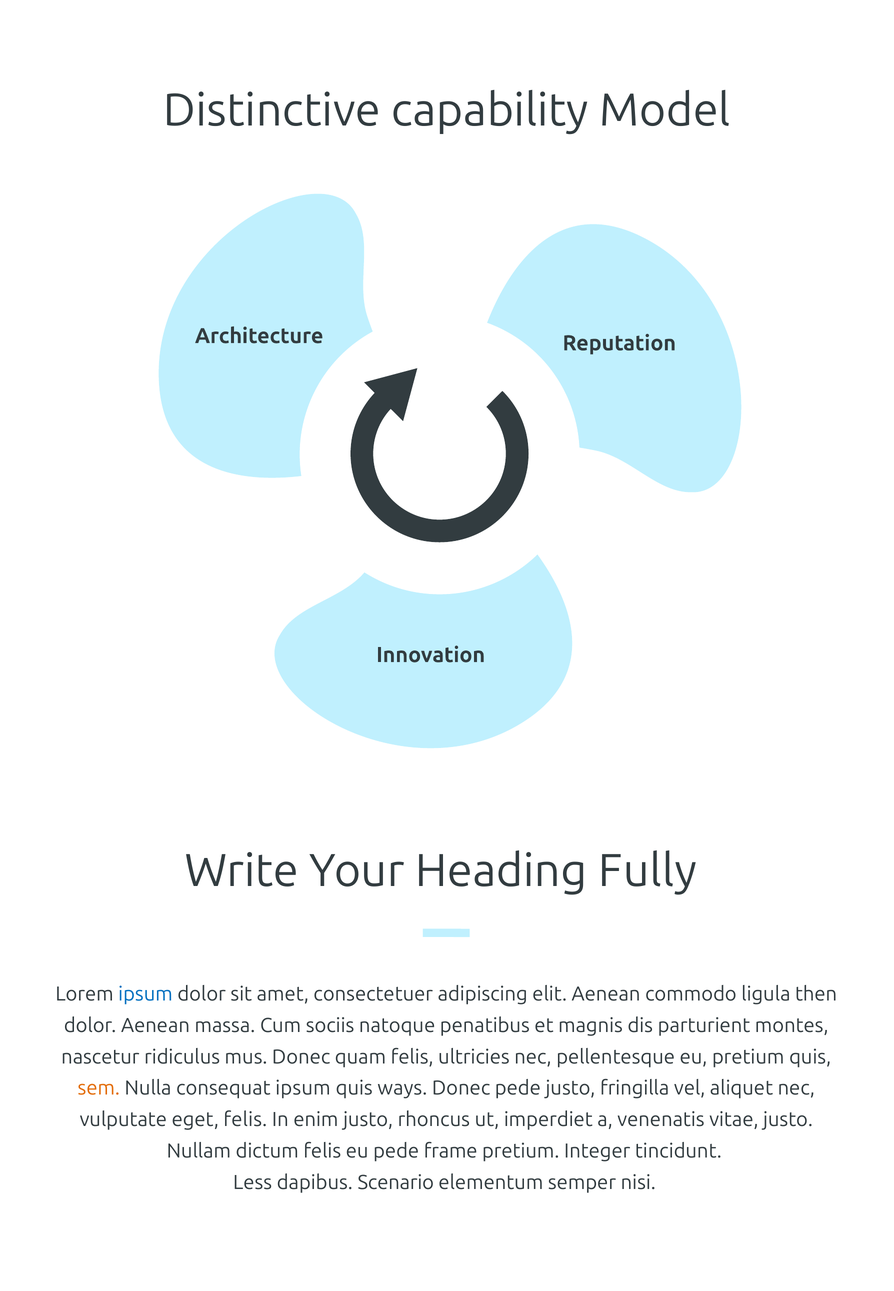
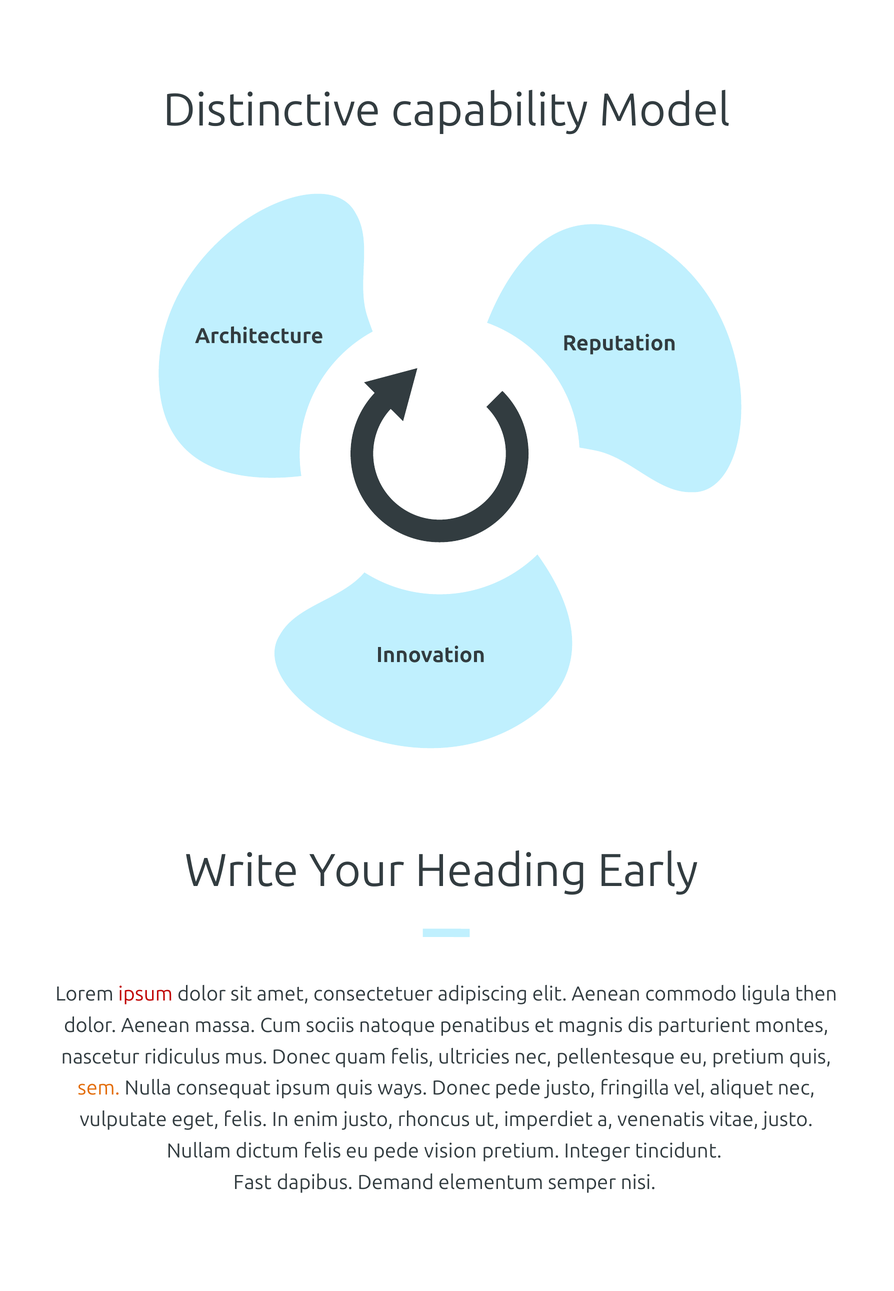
Fully: Fully -> Early
ipsum at (145, 994) colour: blue -> red
frame: frame -> vision
Less: Less -> Fast
Scenario: Scenario -> Demand
